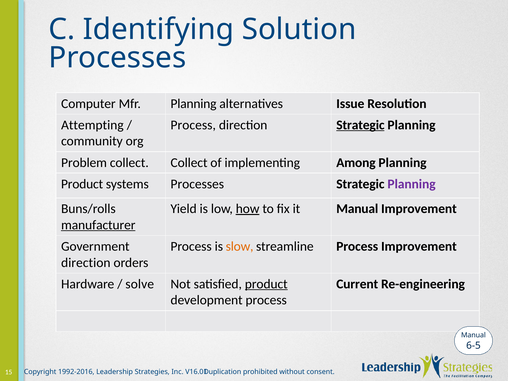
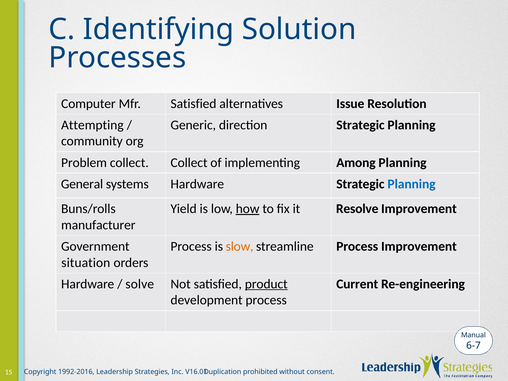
Mfr Planning: Planning -> Satisfied
Process at (193, 125): Process -> Generic
Strategic at (360, 125) underline: present -> none
Product at (82, 184): Product -> General
systems Processes: Processes -> Hardware
Planning at (412, 184) colour: purple -> blue
it Manual: Manual -> Resolve
manufacturer underline: present -> none
direction at (86, 263): direction -> situation
6-5: 6-5 -> 6-7
